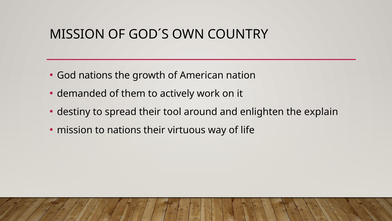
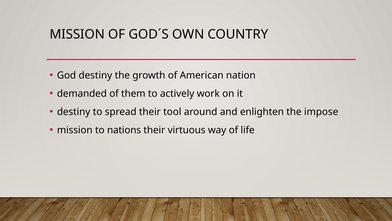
God nations: nations -> destiny
explain: explain -> impose
